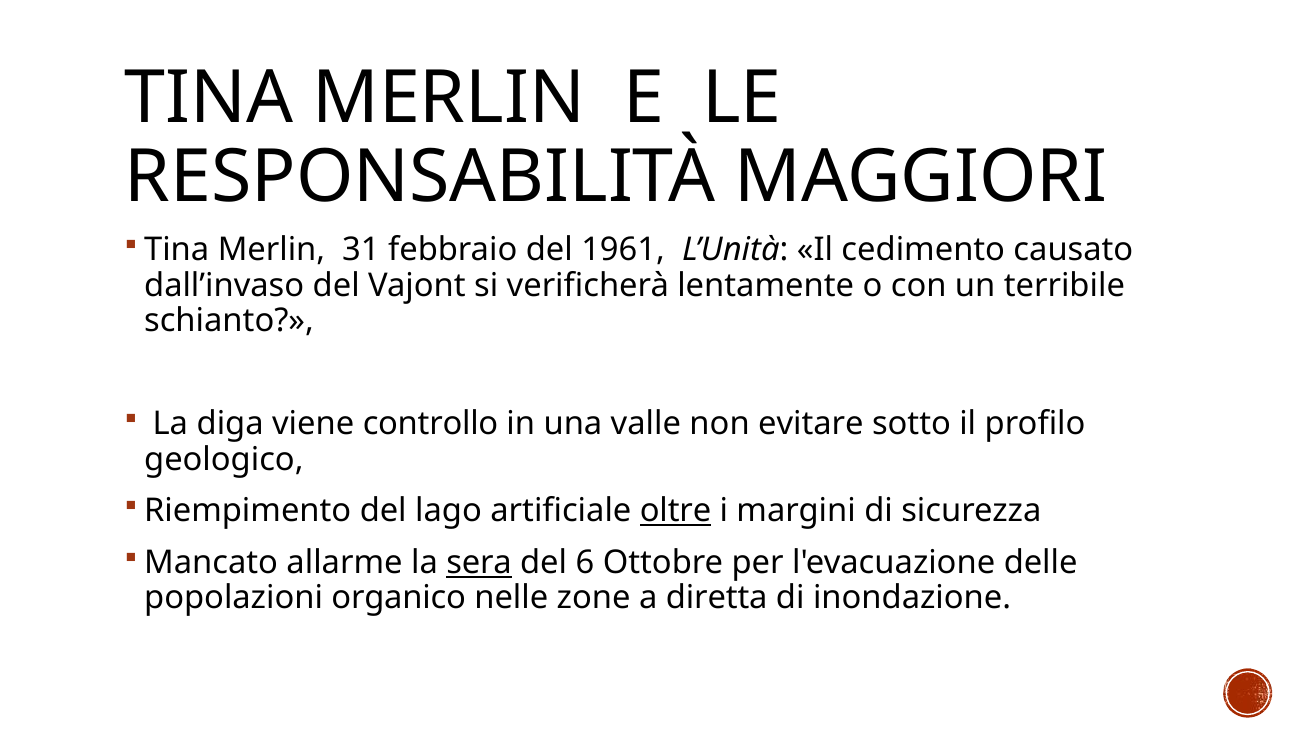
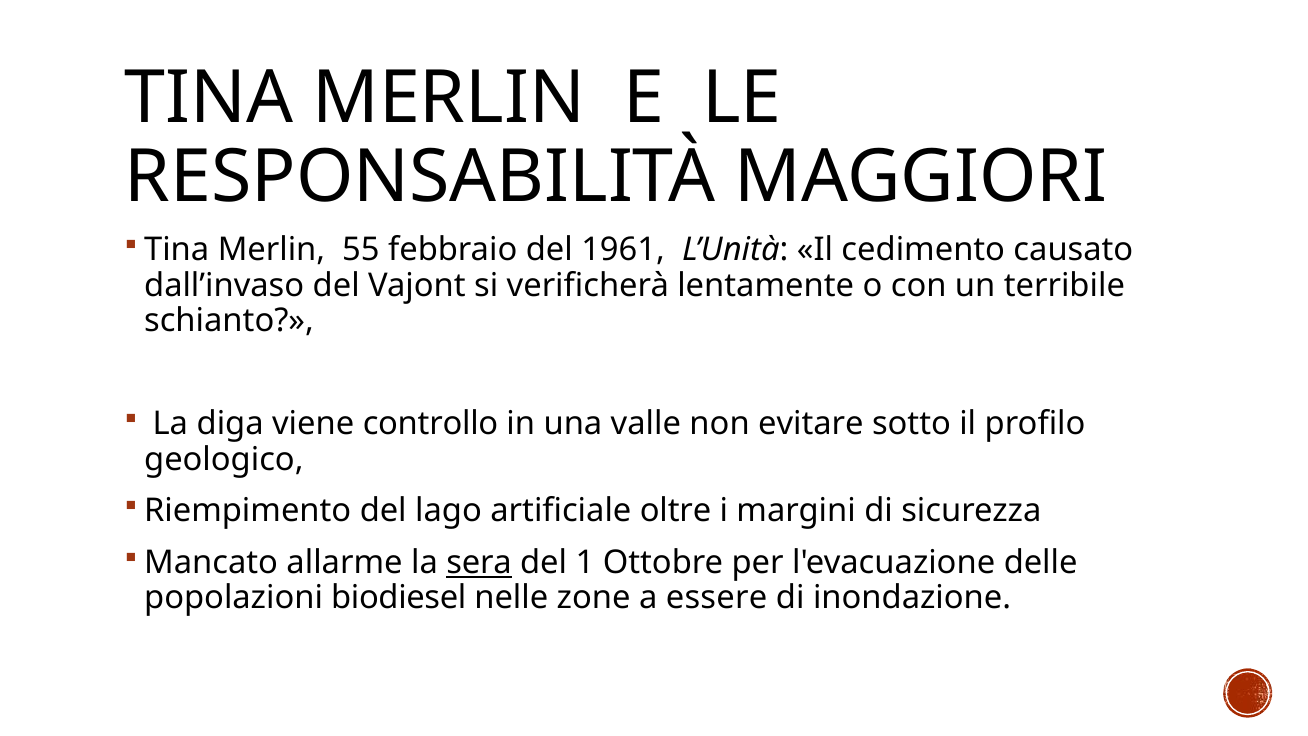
31: 31 -> 55
oltre underline: present -> none
6: 6 -> 1
organico: organico -> biodiesel
diretta: diretta -> essere
